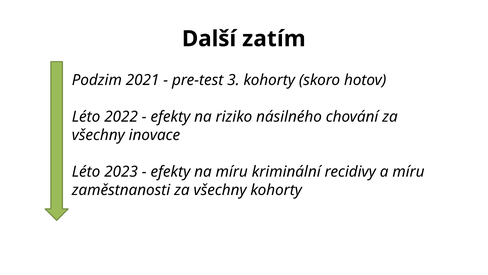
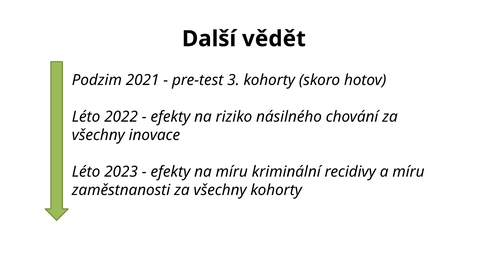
zatím: zatím -> vědět
